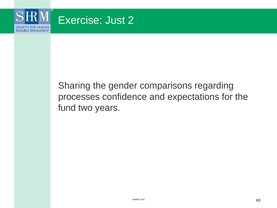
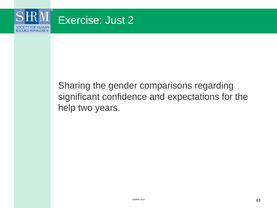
processes: processes -> significant
fund: fund -> help
